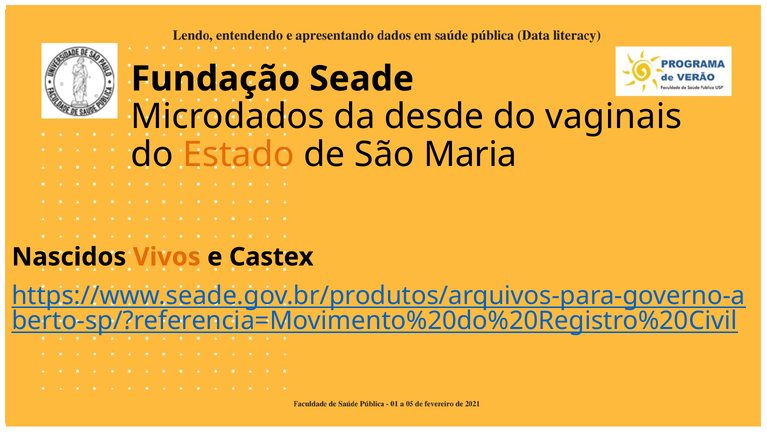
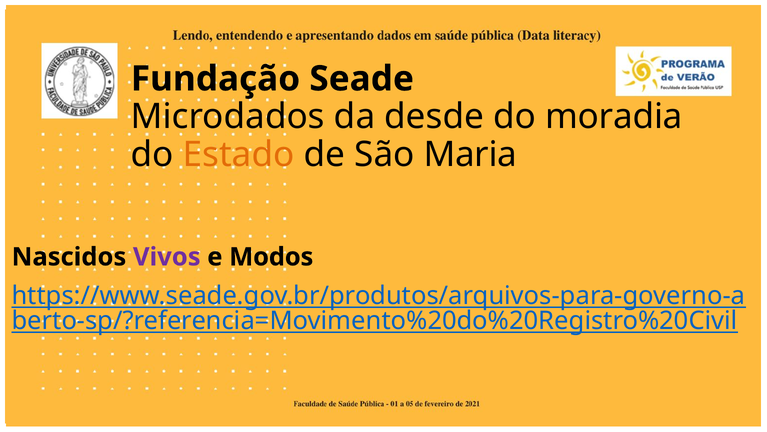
vaginais: vaginais -> moradia
Vivos colour: orange -> purple
Castex: Castex -> Modos
